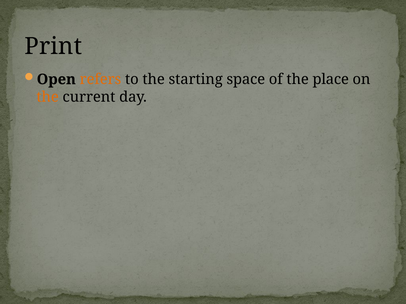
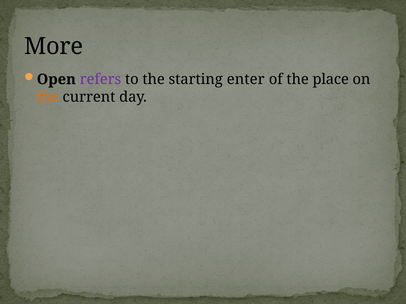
Print: Print -> More
refers colour: orange -> purple
space: space -> enter
